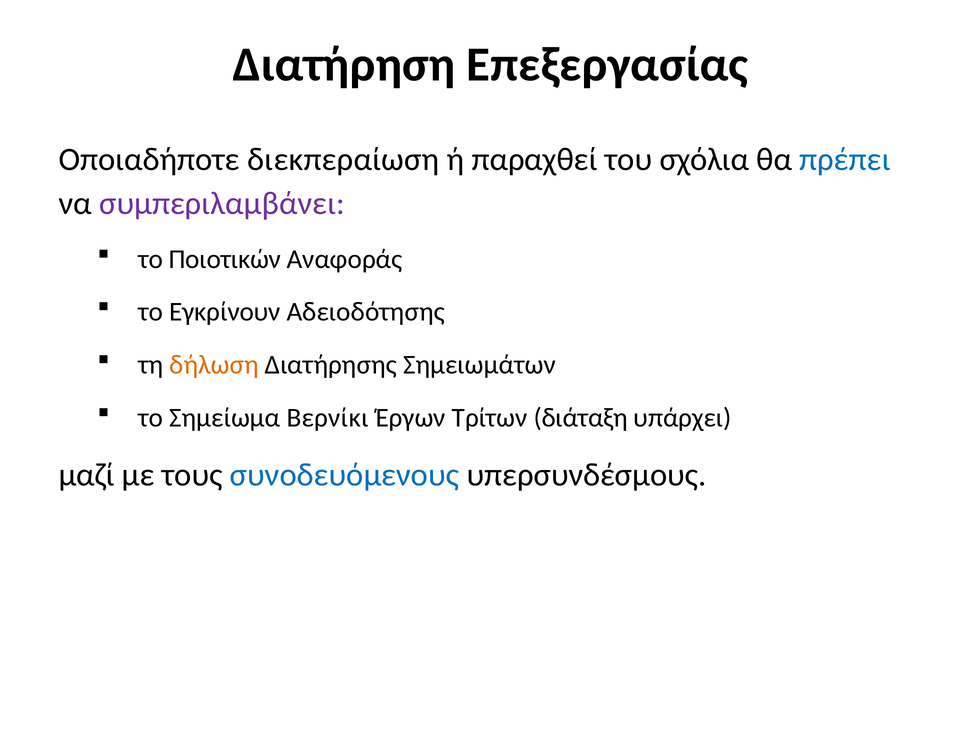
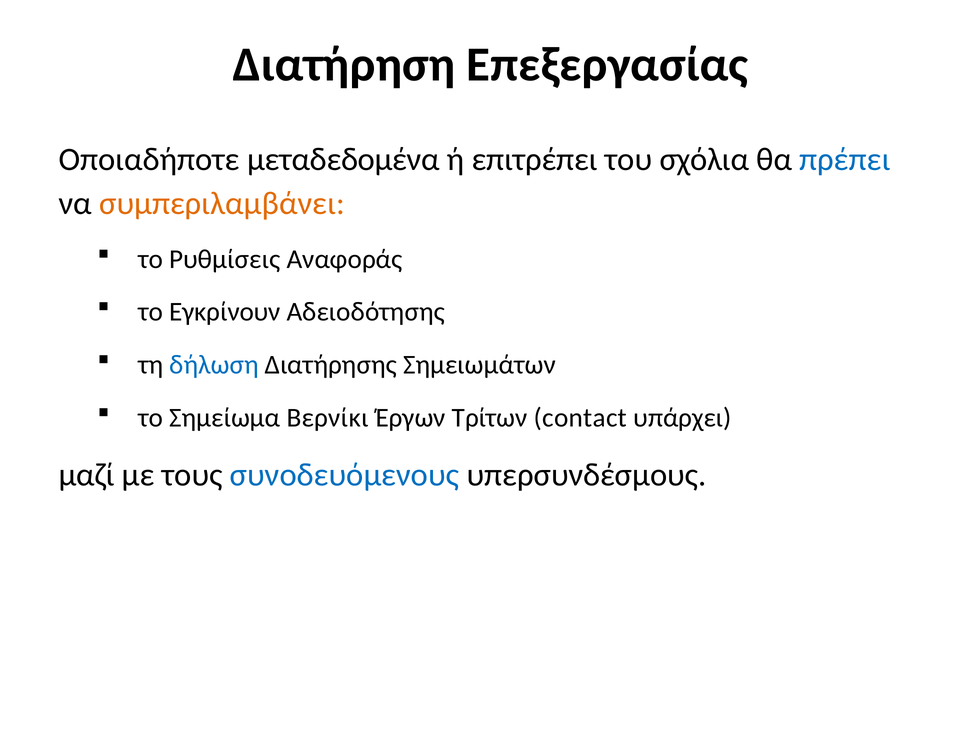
διεκπεραίωση: διεκπεραίωση -> μεταδεδομένα
παραχθεί: παραχθεί -> επιτρέπει
συμπεριλαμβάνει colour: purple -> orange
Ποιοτικών: Ποιοτικών -> Ρυθμίσεις
δήλωση colour: orange -> blue
διάταξη: διάταξη -> contact
